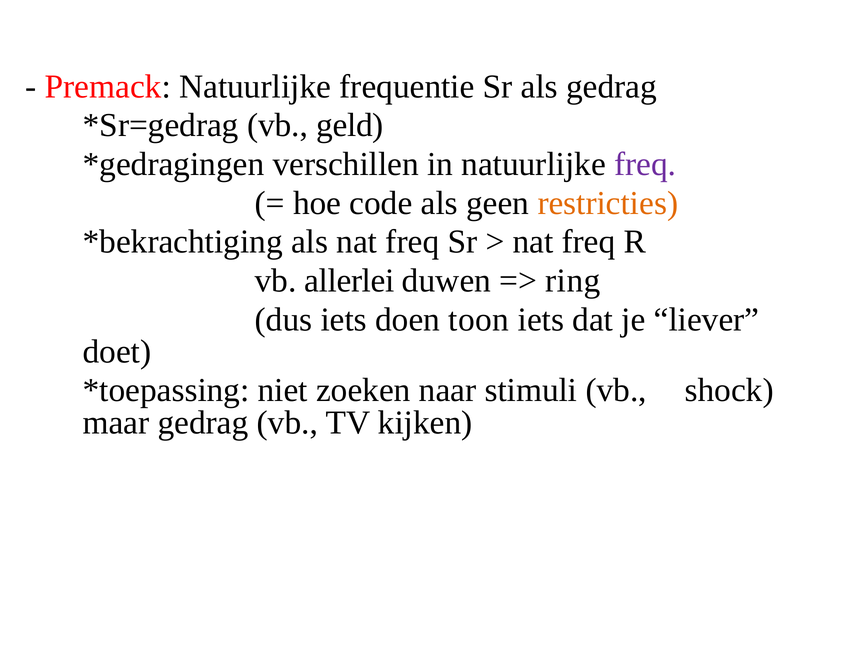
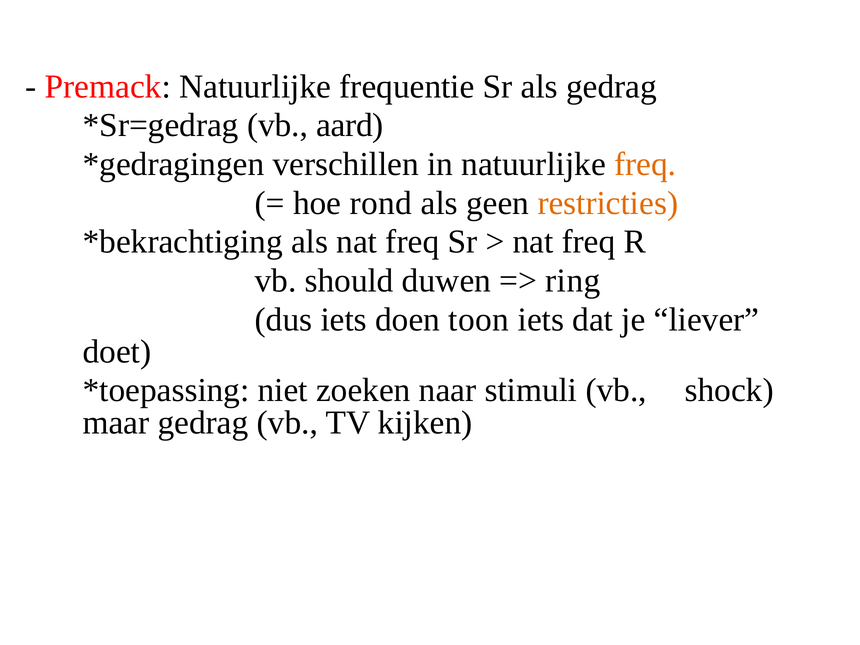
geld: geld -> aard
freq at (645, 164) colour: purple -> orange
code: code -> rond
allerlei: allerlei -> should
